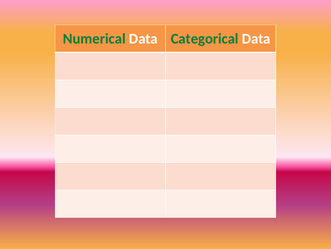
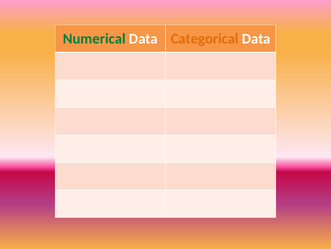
Categorical colour: green -> orange
